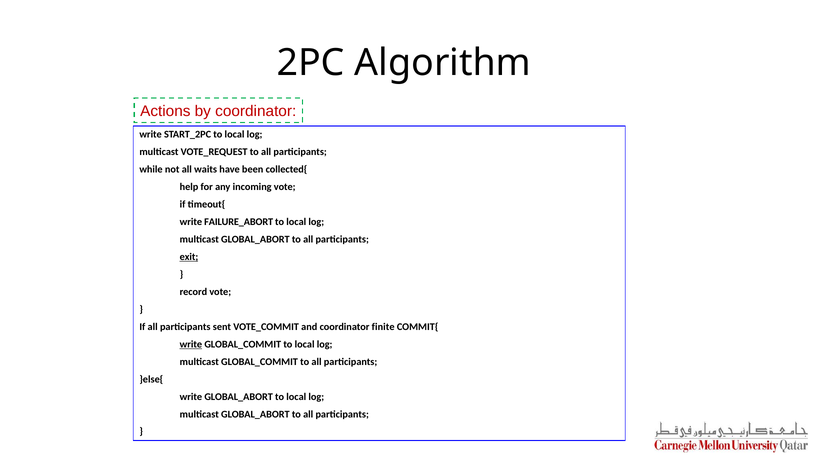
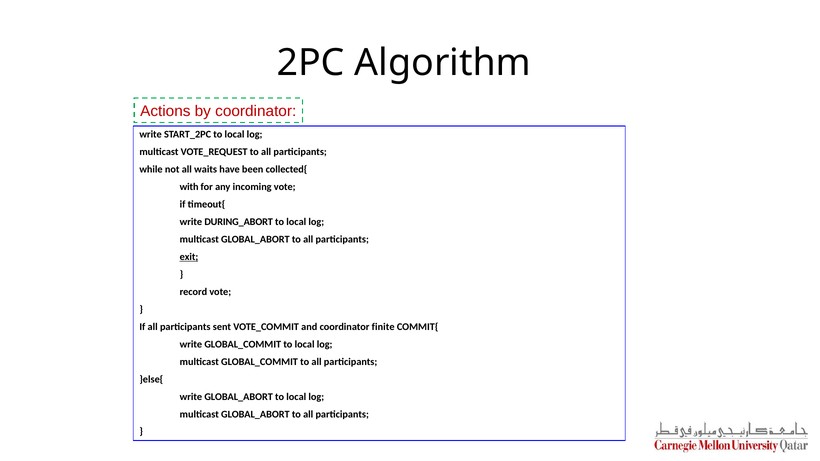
help: help -> with
FAILURE_ABORT: FAILURE_ABORT -> DURING_ABORT
write at (191, 344) underline: present -> none
